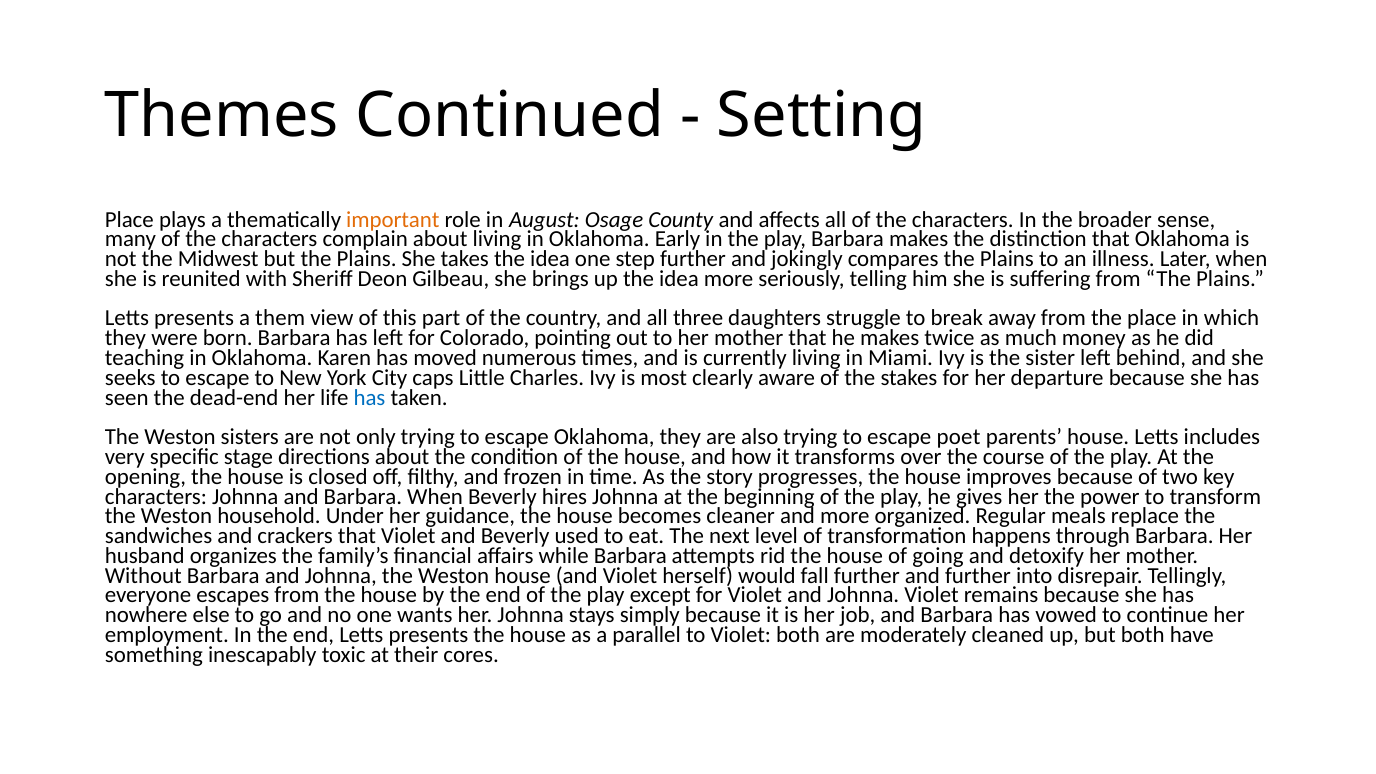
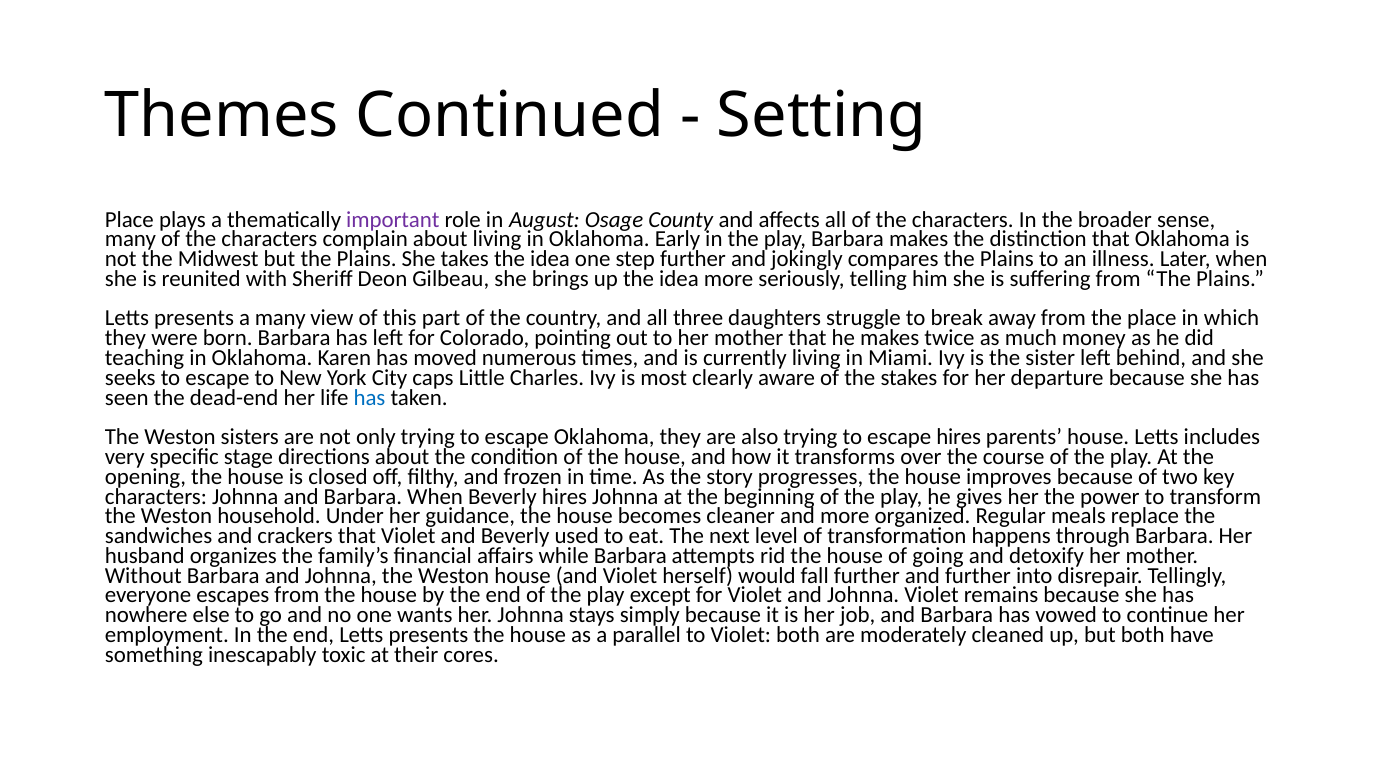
important colour: orange -> purple
a them: them -> many
escape poet: poet -> hires
